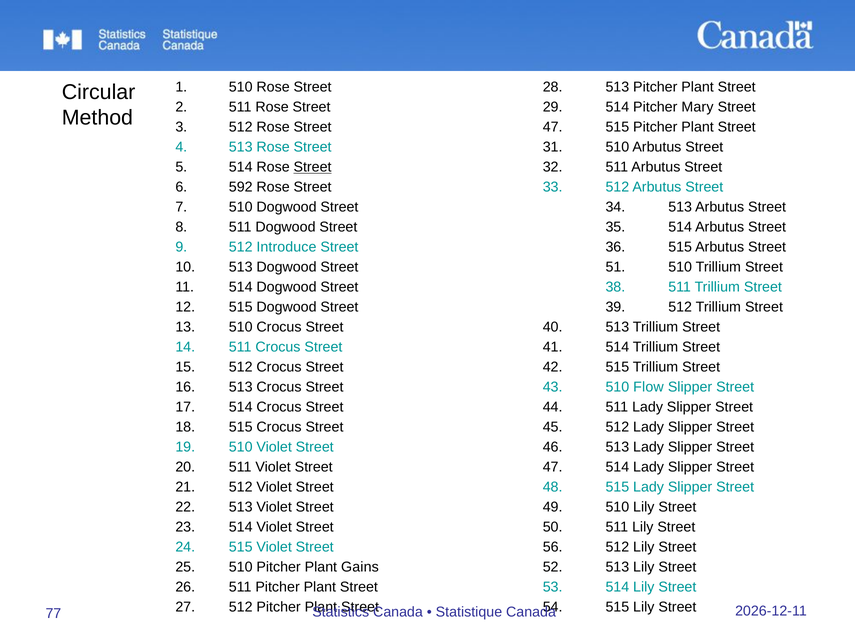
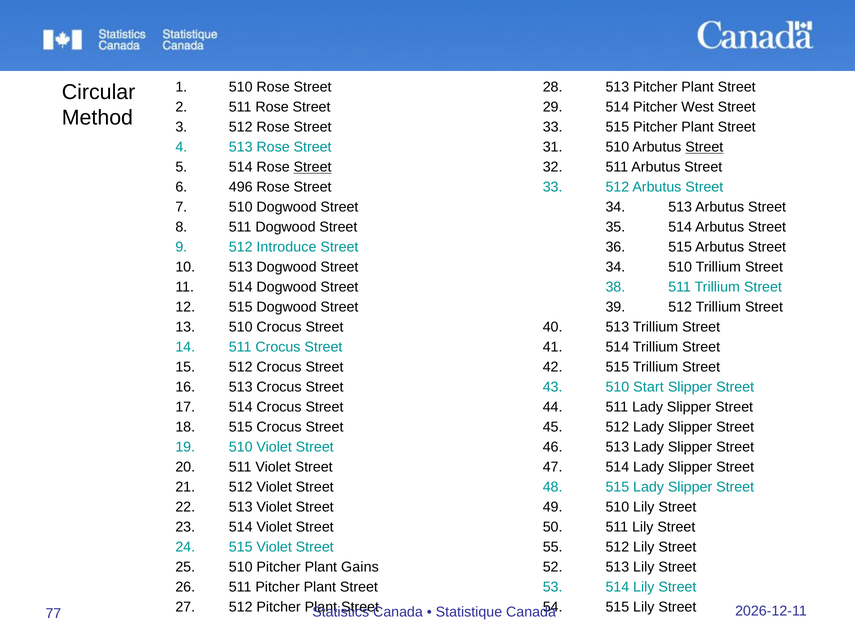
Mary: Mary -> West
512 Rose Street 47: 47 -> 33
Street at (704, 147) underline: none -> present
592: 592 -> 496
513 Dogwood Street 51: 51 -> 34
Flow: Flow -> Start
56: 56 -> 55
